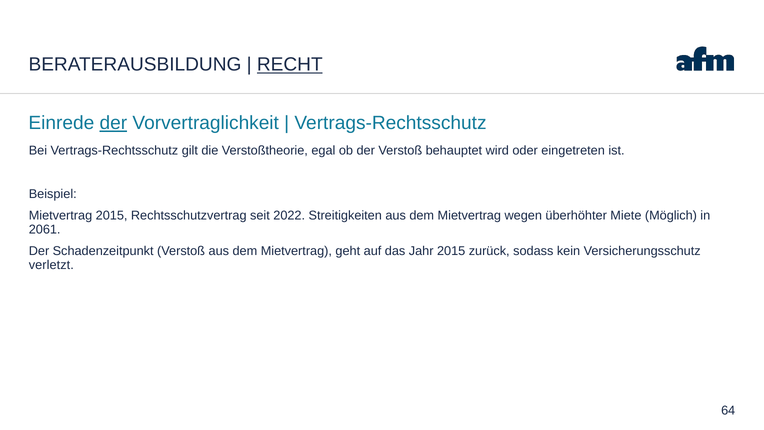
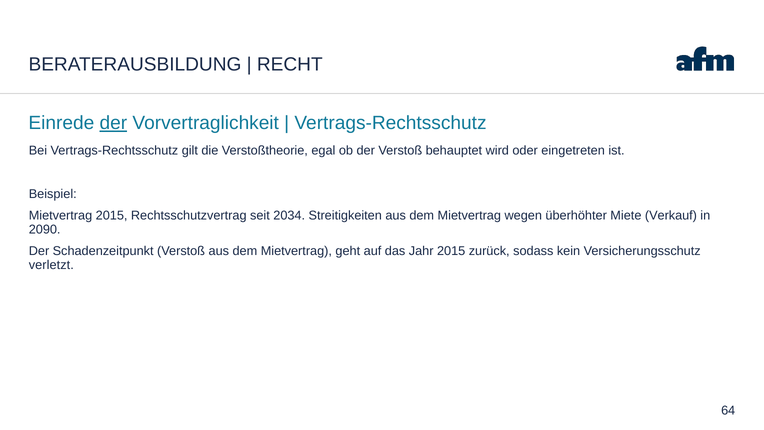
RECHT underline: present -> none
2022: 2022 -> 2034
Möglich: Möglich -> Verkauf
2061: 2061 -> 2090
